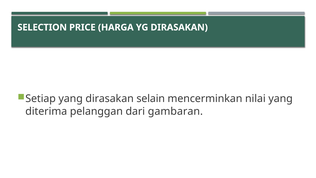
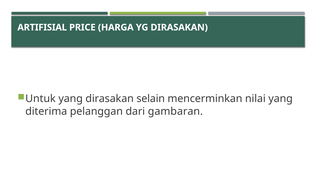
SELECTION: SELECTION -> ARTIFISIAL
Setiap: Setiap -> Untuk
